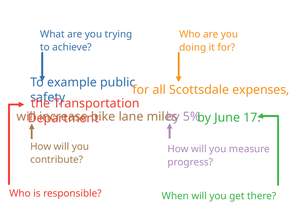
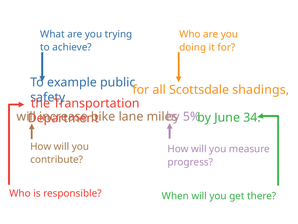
expenses: expenses -> shadings
17: 17 -> 34
